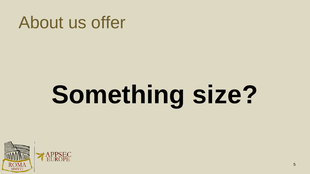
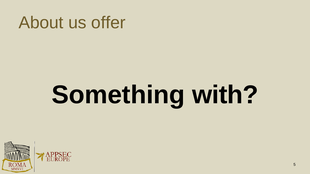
size: size -> with
